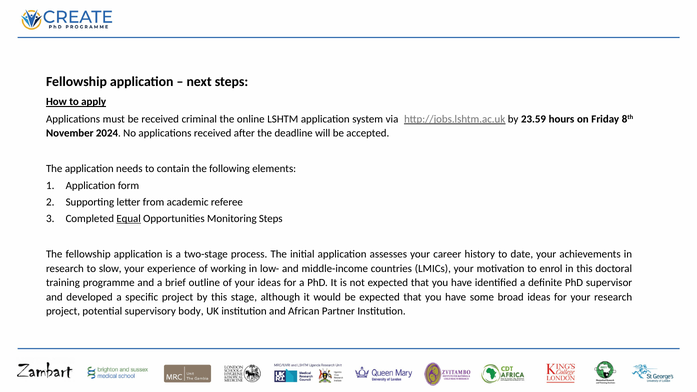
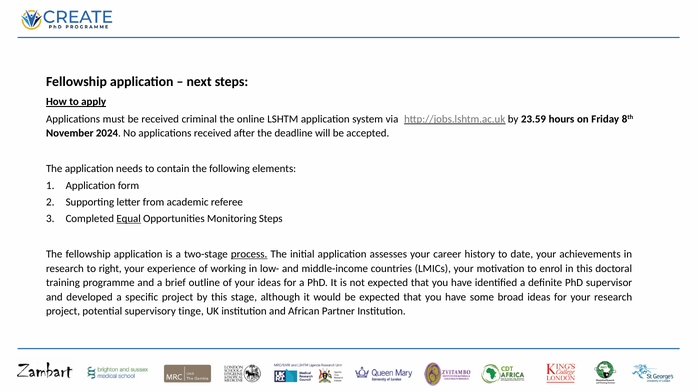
process underline: none -> present
slow: slow -> right
body: body -> tinge
